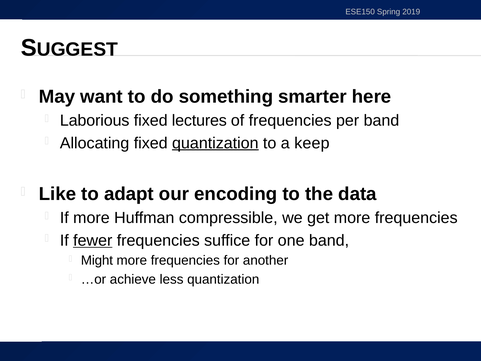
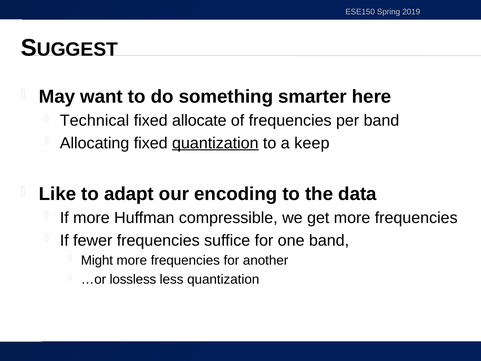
Laborious: Laborious -> Technical
lectures: lectures -> allocate
fewer underline: present -> none
achieve: achieve -> lossless
